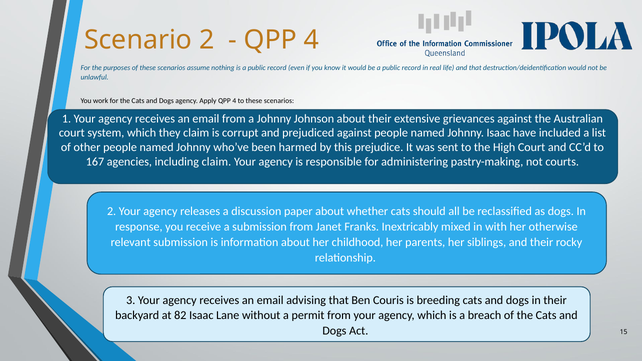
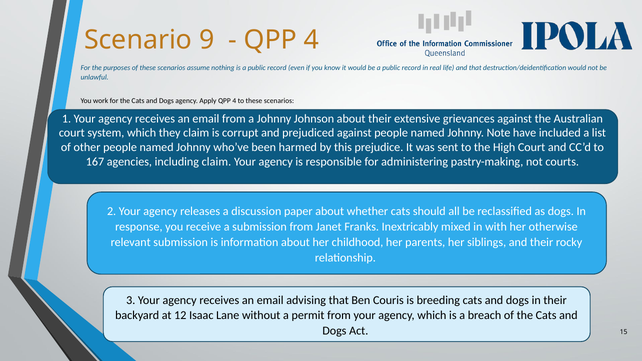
Scenario 2: 2 -> 9
Johnny Isaac: Isaac -> Note
82: 82 -> 12
